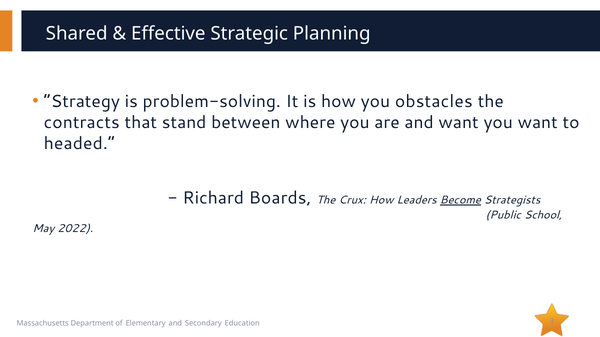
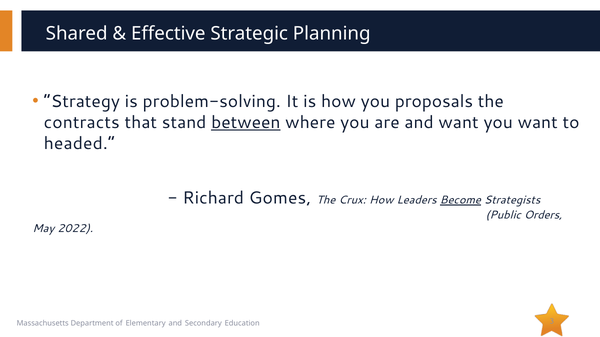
obstacles: obstacles -> proposals
between underline: none -> present
Boards: Boards -> Gomes
School: School -> Orders
